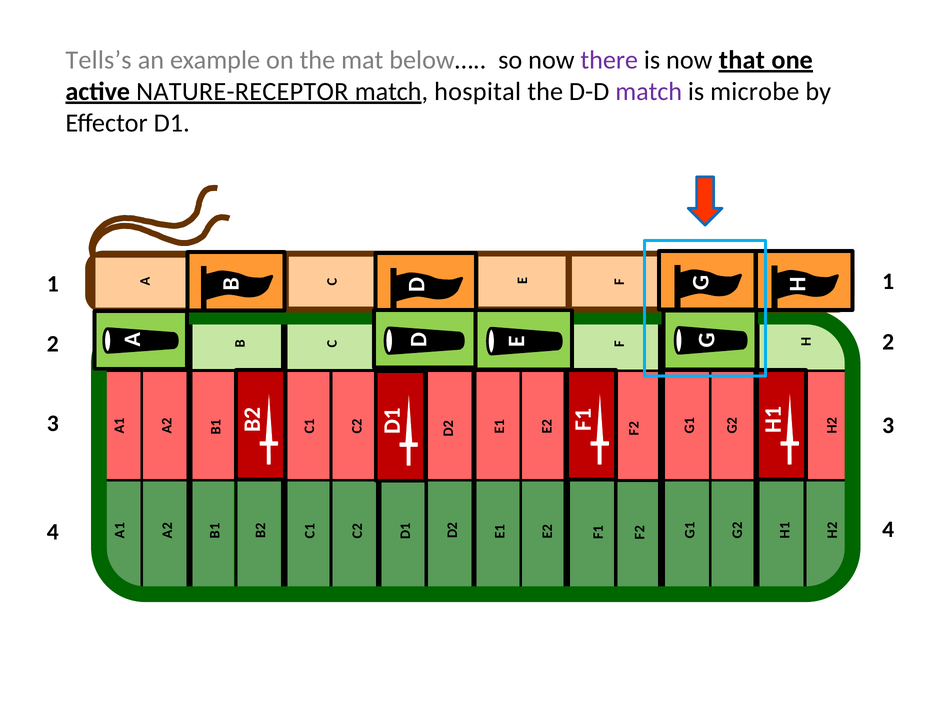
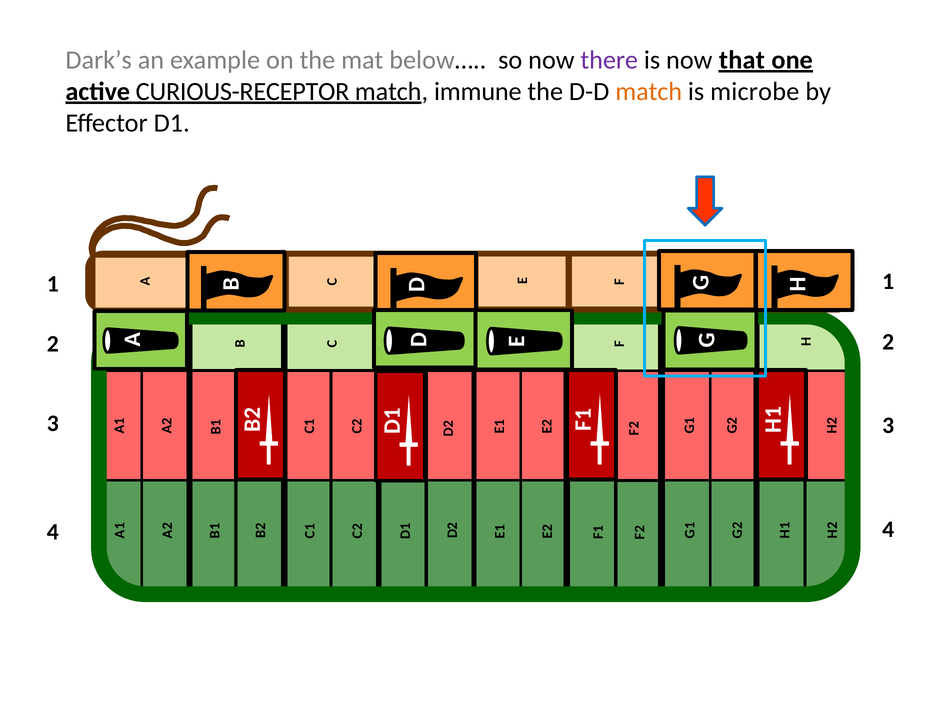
Tells’s: Tells’s -> Dark’s
NATURE-RECEPTOR: NATURE-RECEPTOR -> CURIOUS-RECEPTOR
hospital: hospital -> immune
match at (649, 92) colour: purple -> orange
